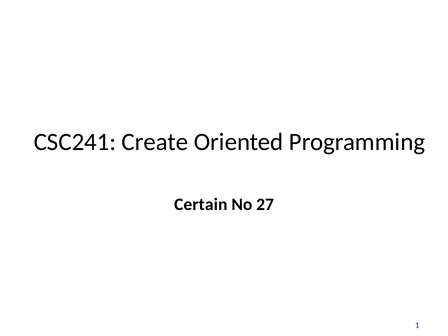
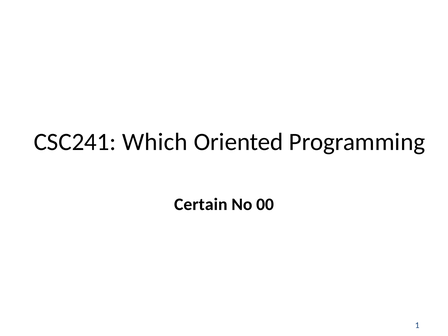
Create: Create -> Which
27: 27 -> 00
